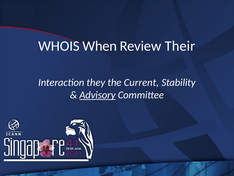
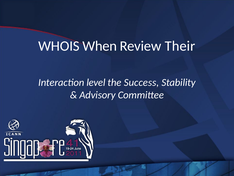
they: they -> level
Current: Current -> Success
Advisory underline: present -> none
